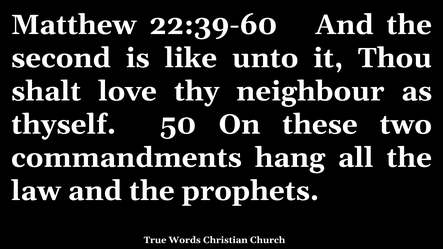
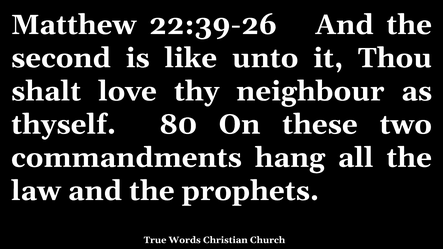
22:39-60: 22:39-60 -> 22:39-26
50: 50 -> 80
